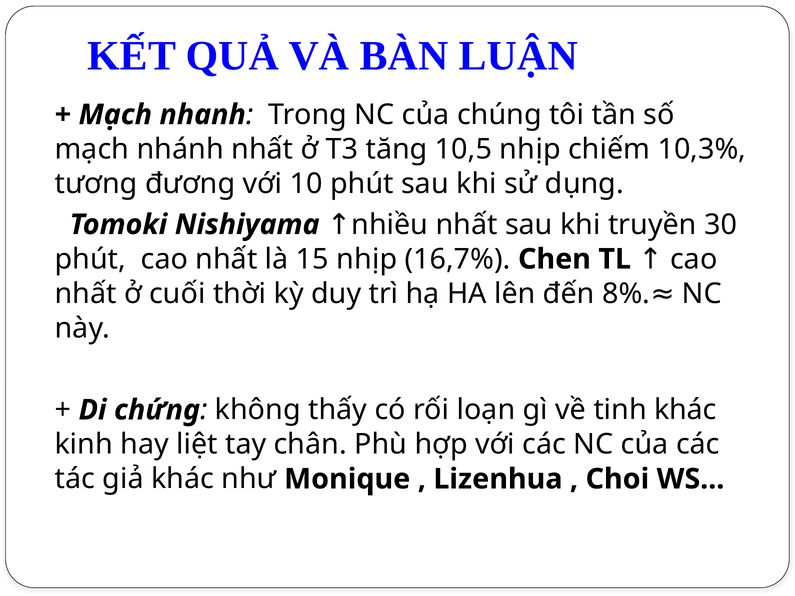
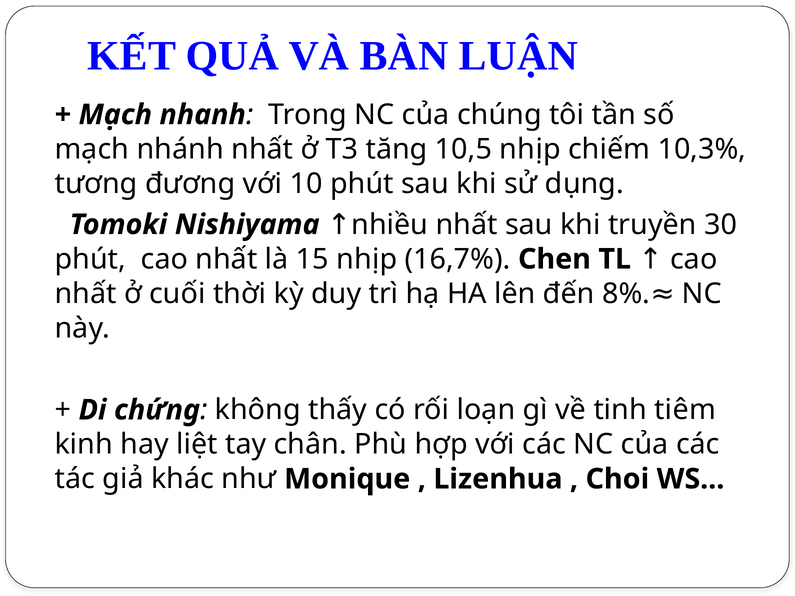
tinh khác: khác -> tiêm
